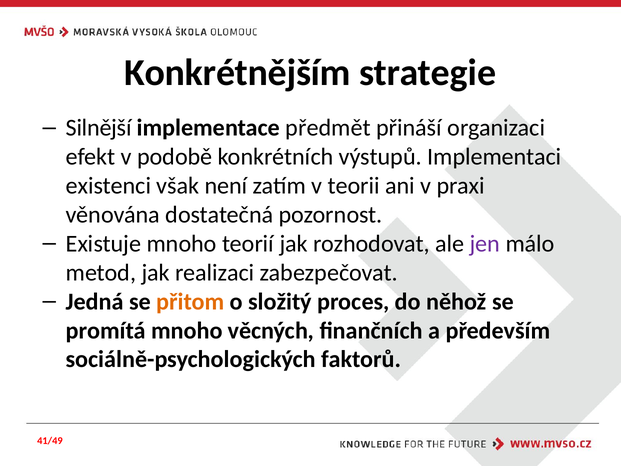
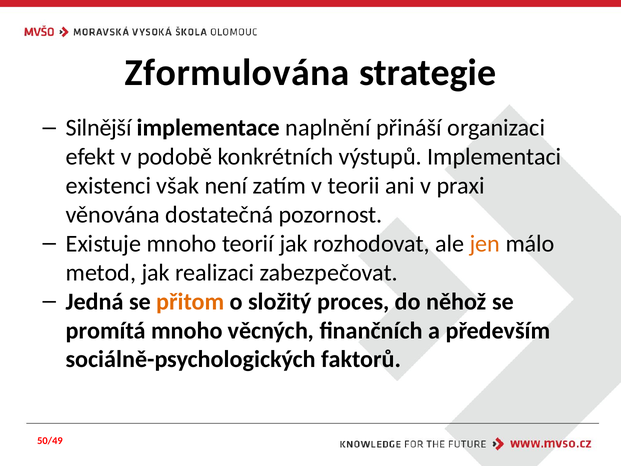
Konkrétnějším: Konkrétnějším -> Zformulována
předmět: předmět -> naplnění
jen colour: purple -> orange
41/49: 41/49 -> 50/49
